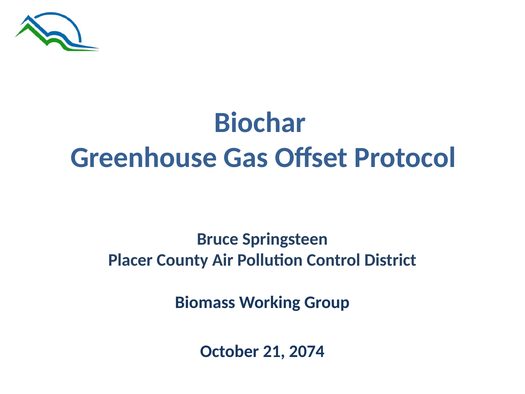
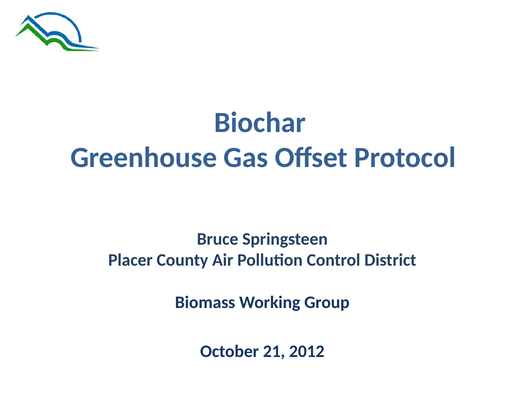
2074: 2074 -> 2012
